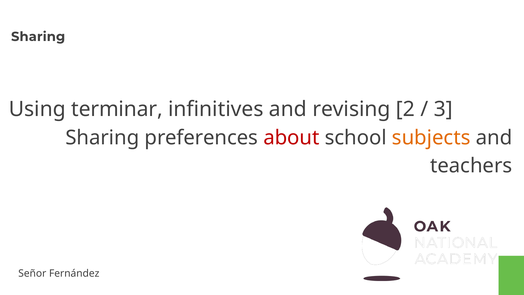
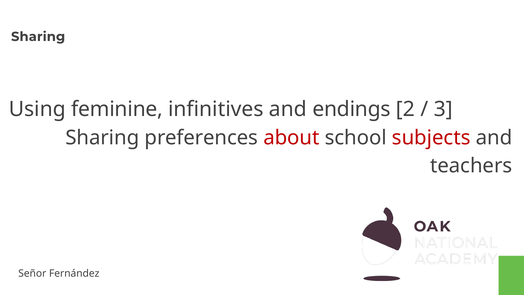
terminar: terminar -> feminine
revising: revising -> endings
subjects colour: orange -> red
